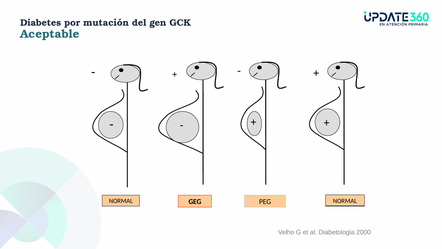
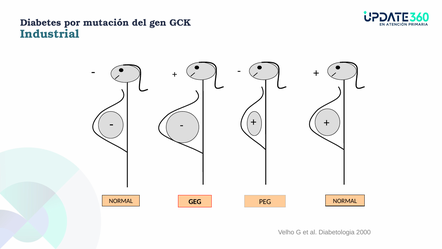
Aceptable: Aceptable -> Industrial
